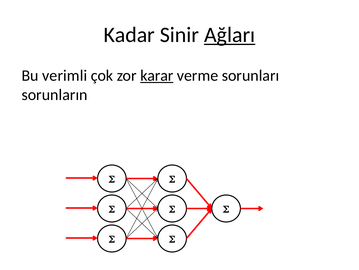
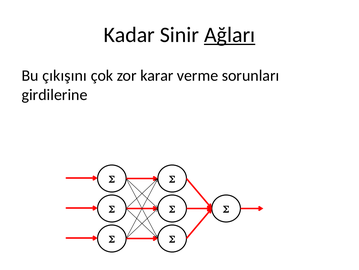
verimli: verimli -> çıkışını
karar underline: present -> none
sorunların: sorunların -> girdilerine
